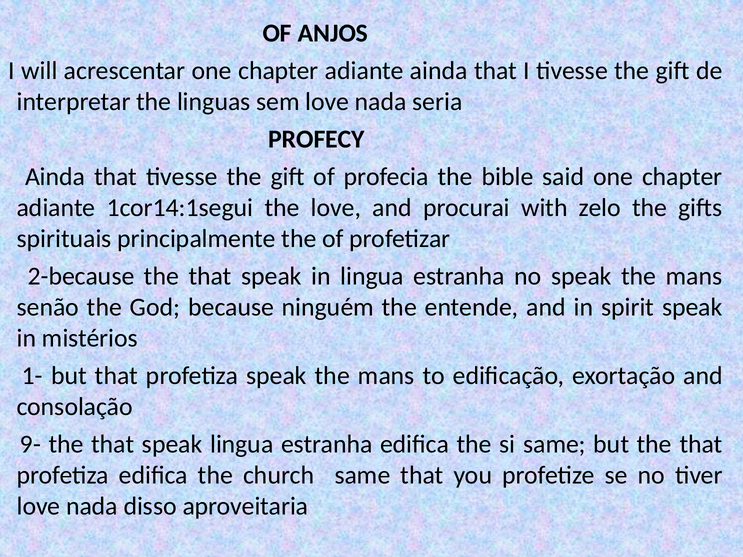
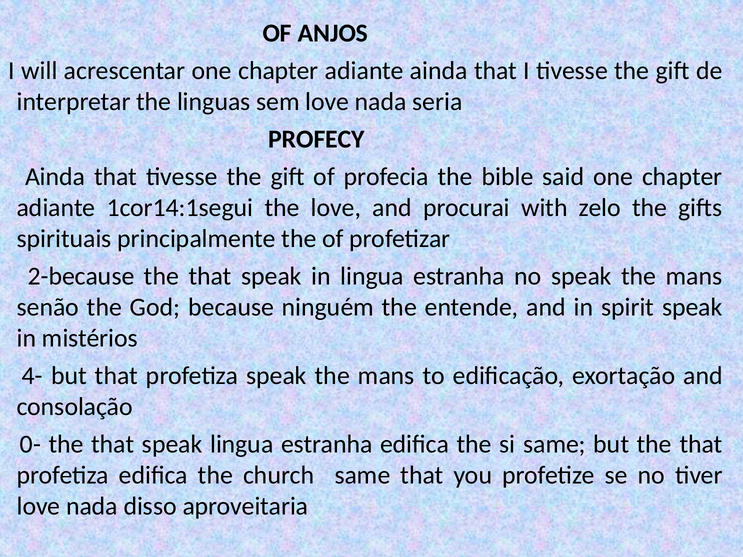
1-: 1- -> 4-
9-: 9- -> 0-
